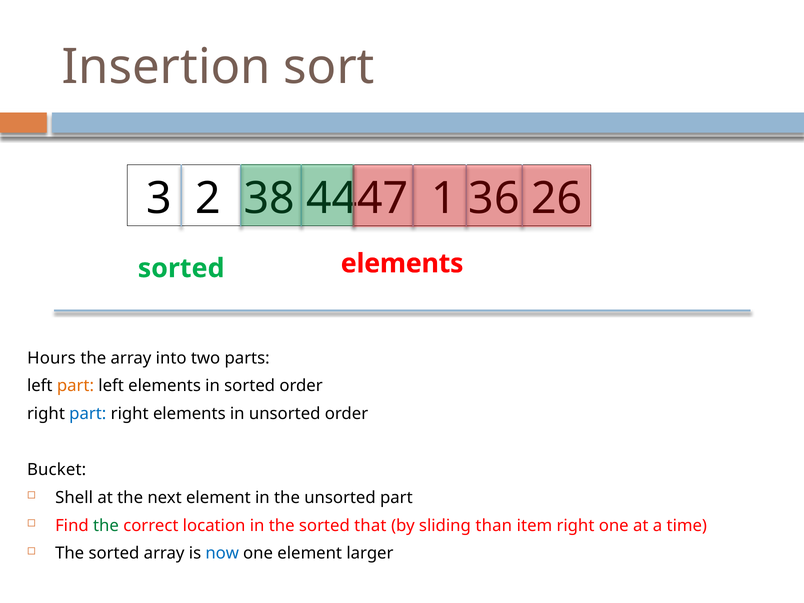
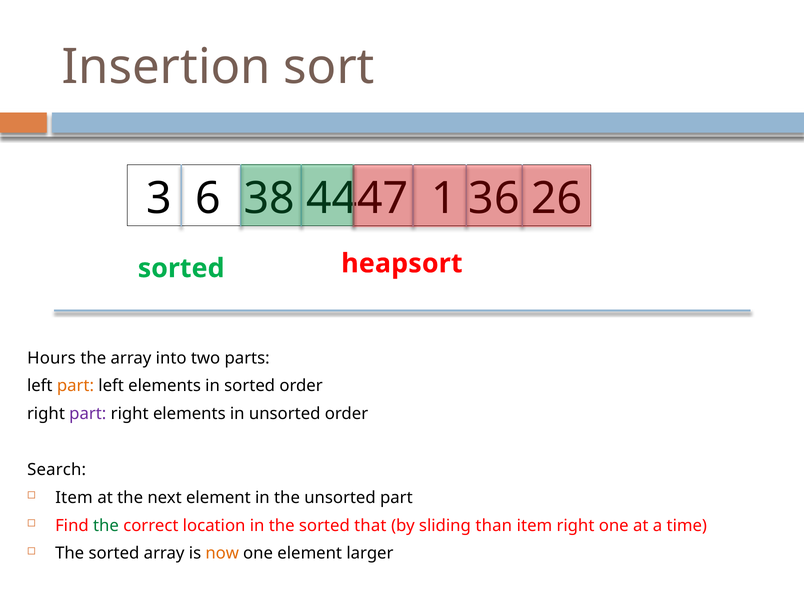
2: 2 -> 6
elements at (402, 263): elements -> heapsort
part at (88, 414) colour: blue -> purple
Bucket: Bucket -> Search
Shell at (74, 498): Shell -> Item
now colour: blue -> orange
